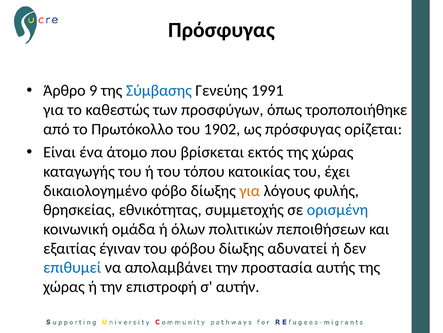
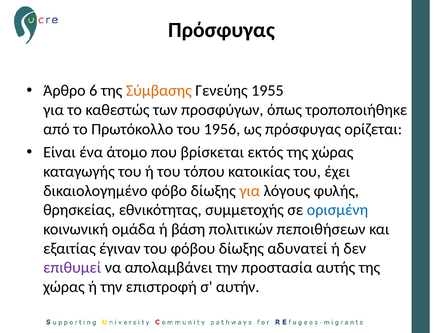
9: 9 -> 6
Σύμβασης colour: blue -> orange
1991: 1991 -> 1955
1902: 1902 -> 1956
όλων: όλων -> βάση
επιθυμεί colour: blue -> purple
